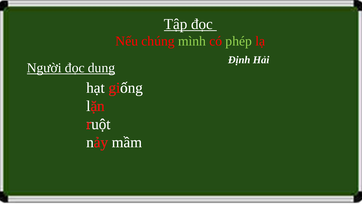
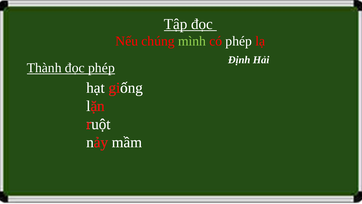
phép at (239, 41) colour: light green -> white
Người: Người -> Thành
đọc dung: dung -> phép
